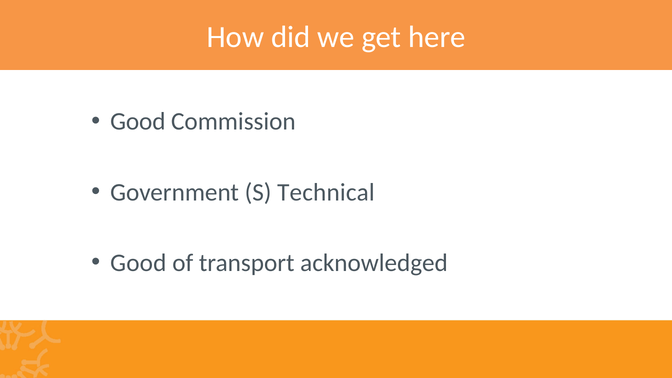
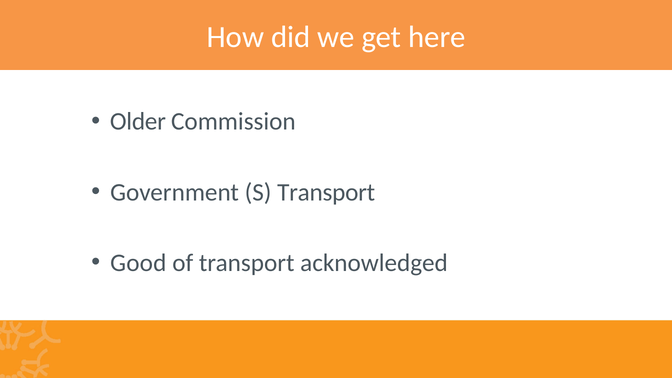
Good at (138, 122): Good -> Older
S Technical: Technical -> Transport
